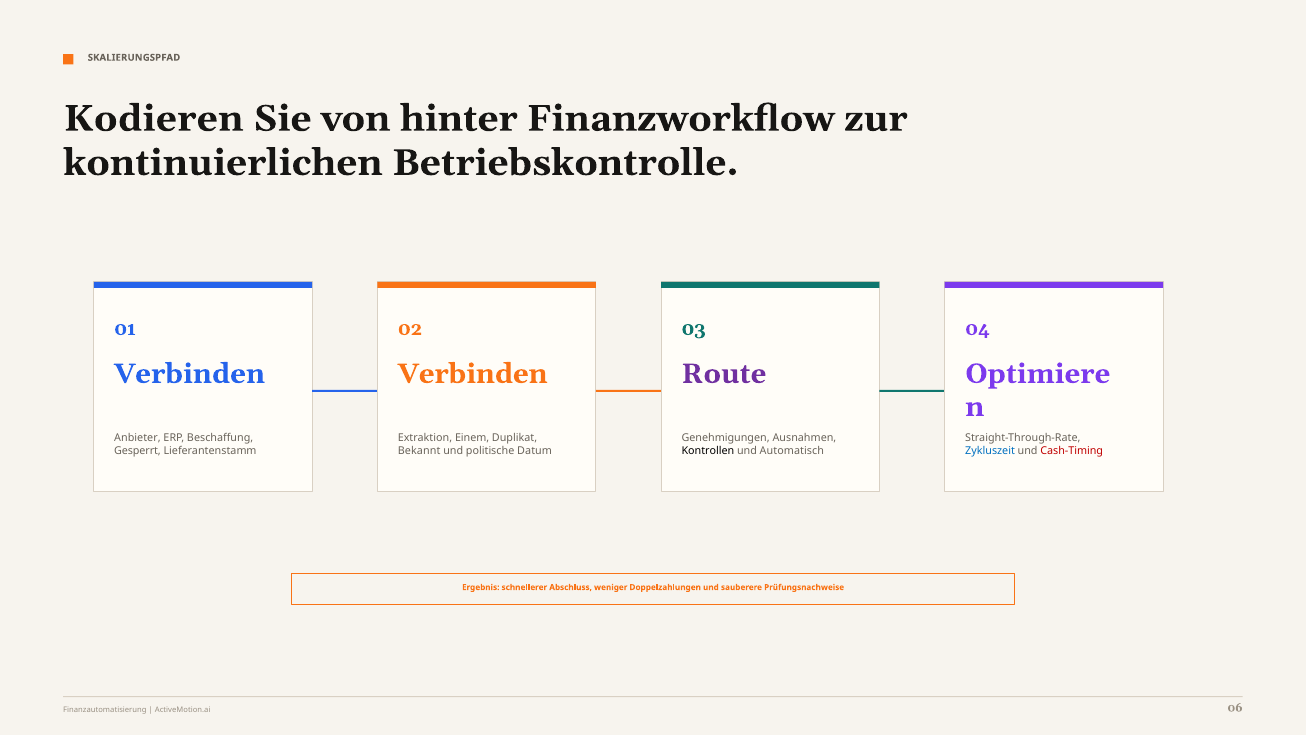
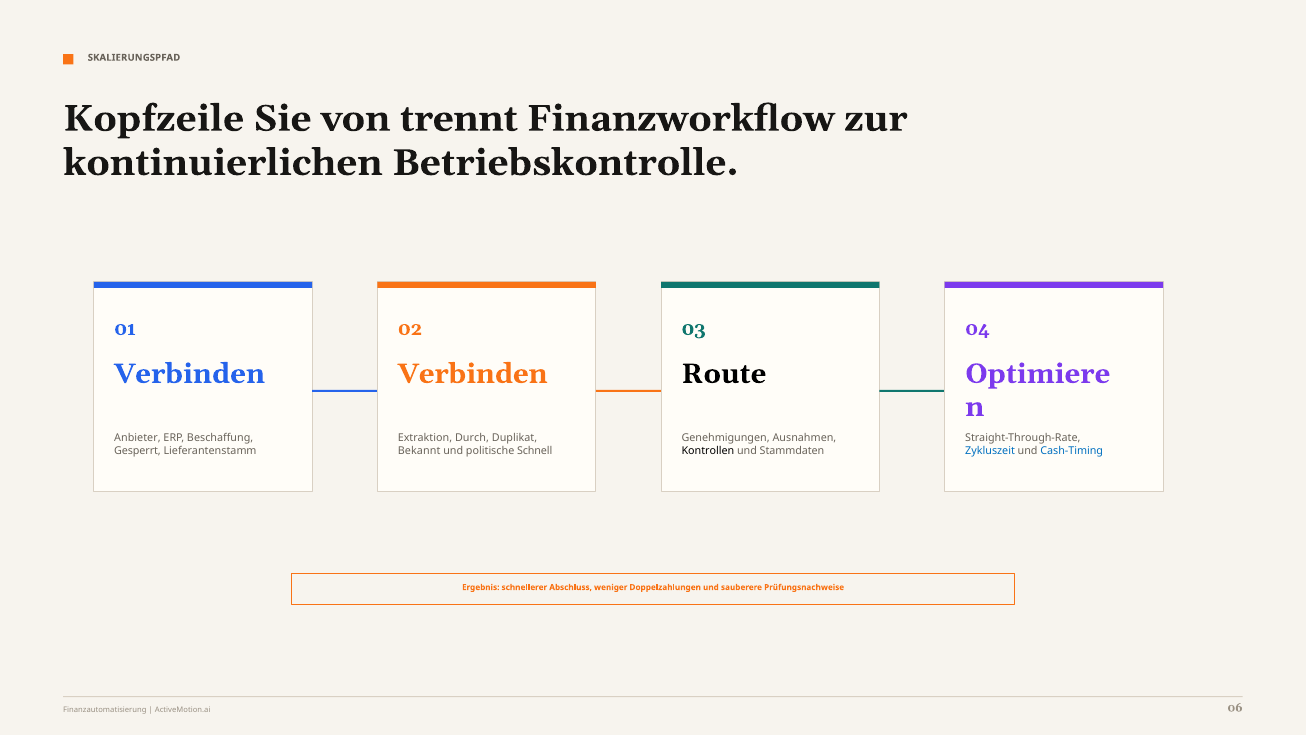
Kodieren: Kodieren -> Kopfzeile
hinter: hinter -> trennt
Route colour: purple -> black
Einem: Einem -> Durch
Datum: Datum -> Schnell
Automatisch: Automatisch -> Stammdaten
Cash-Timing colour: red -> blue
